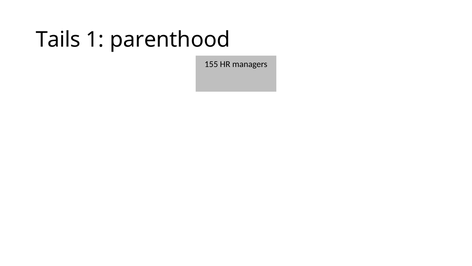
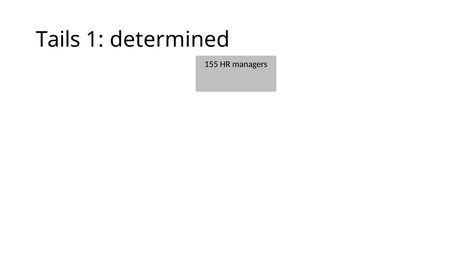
parenthood: parenthood -> determined
